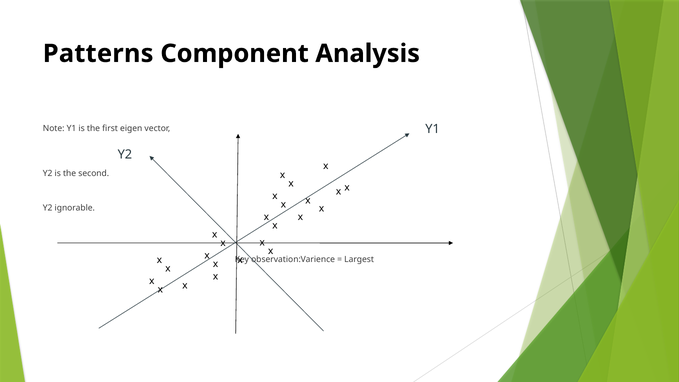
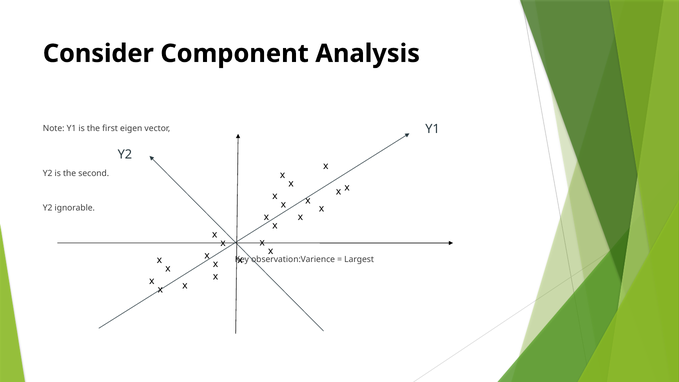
Patterns: Patterns -> Consider
